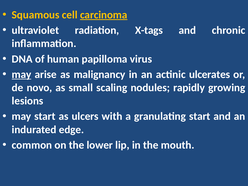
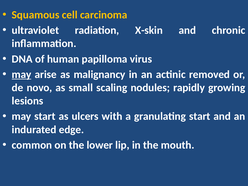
carcinoma underline: present -> none
X-tags: X-tags -> X-skin
ulcerates: ulcerates -> removed
